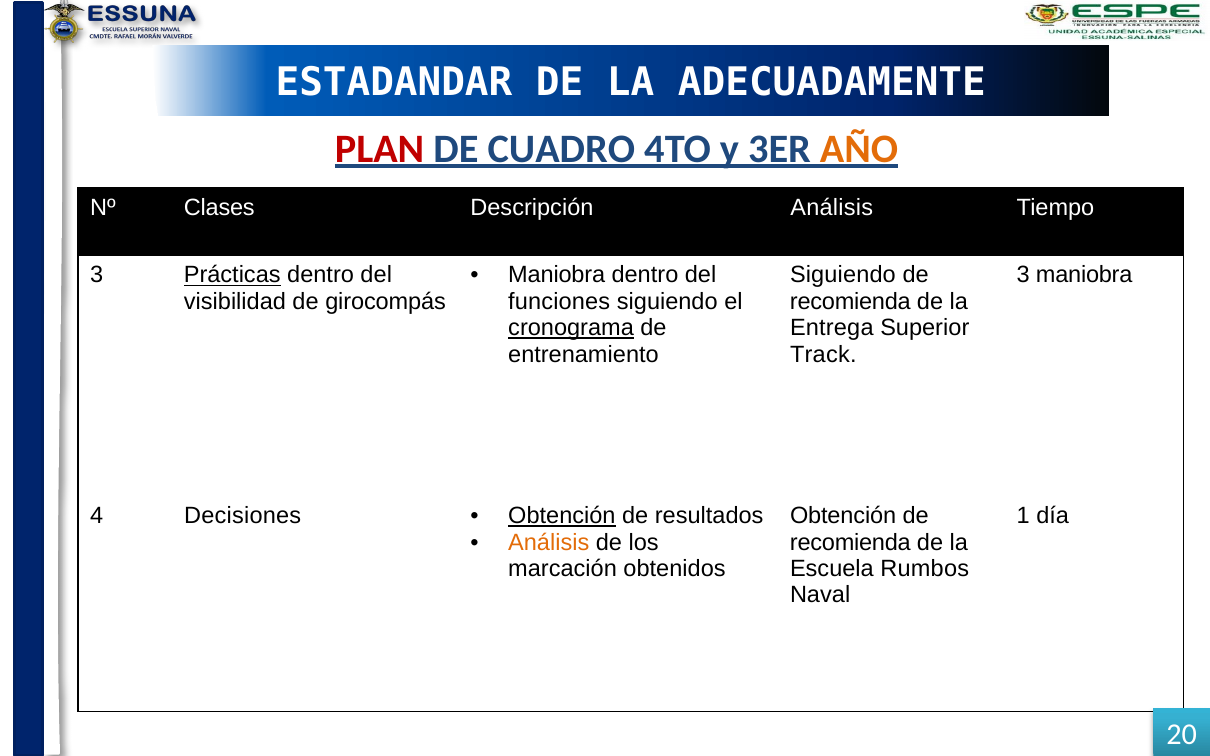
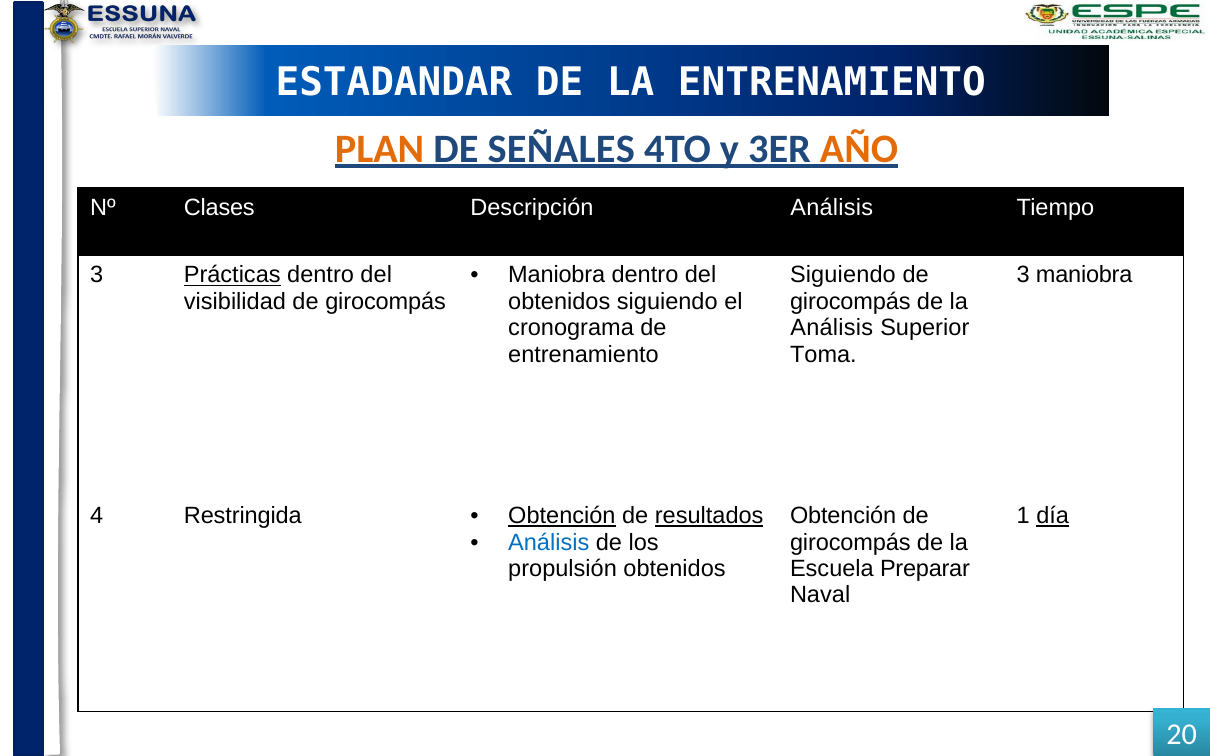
LA ADECUADAMENTE: ADECUADAMENTE -> ENTRENAMIENTO
PLAN colour: red -> orange
CUADRO: CUADRO -> SEÑALES
funciones at (559, 302): funciones -> obtenidos
recomienda at (850, 302): recomienda -> girocompás
cronograma underline: present -> none
Entrega at (832, 328): Entrega -> Análisis
Track: Track -> Toma
Decisiones: Decisiones -> Restringida
resultados underline: none -> present
día underline: none -> present
Análisis at (549, 542) colour: orange -> blue
recomienda at (850, 542): recomienda -> girocompás
marcación: marcación -> propulsión
Rumbos: Rumbos -> Preparar
